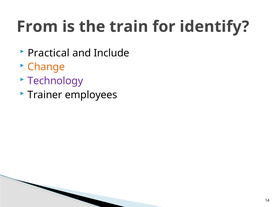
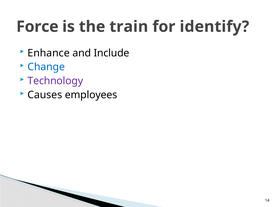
From: From -> Force
Practical: Practical -> Enhance
Change colour: orange -> blue
Trainer: Trainer -> Causes
